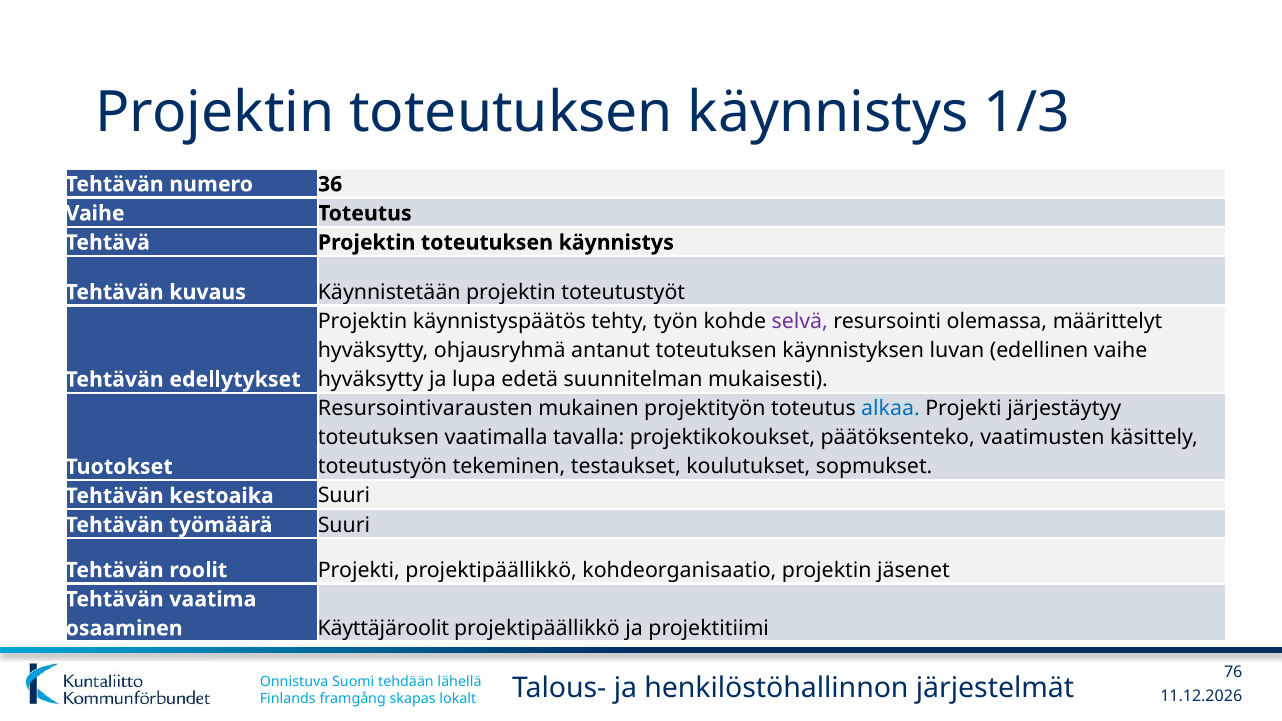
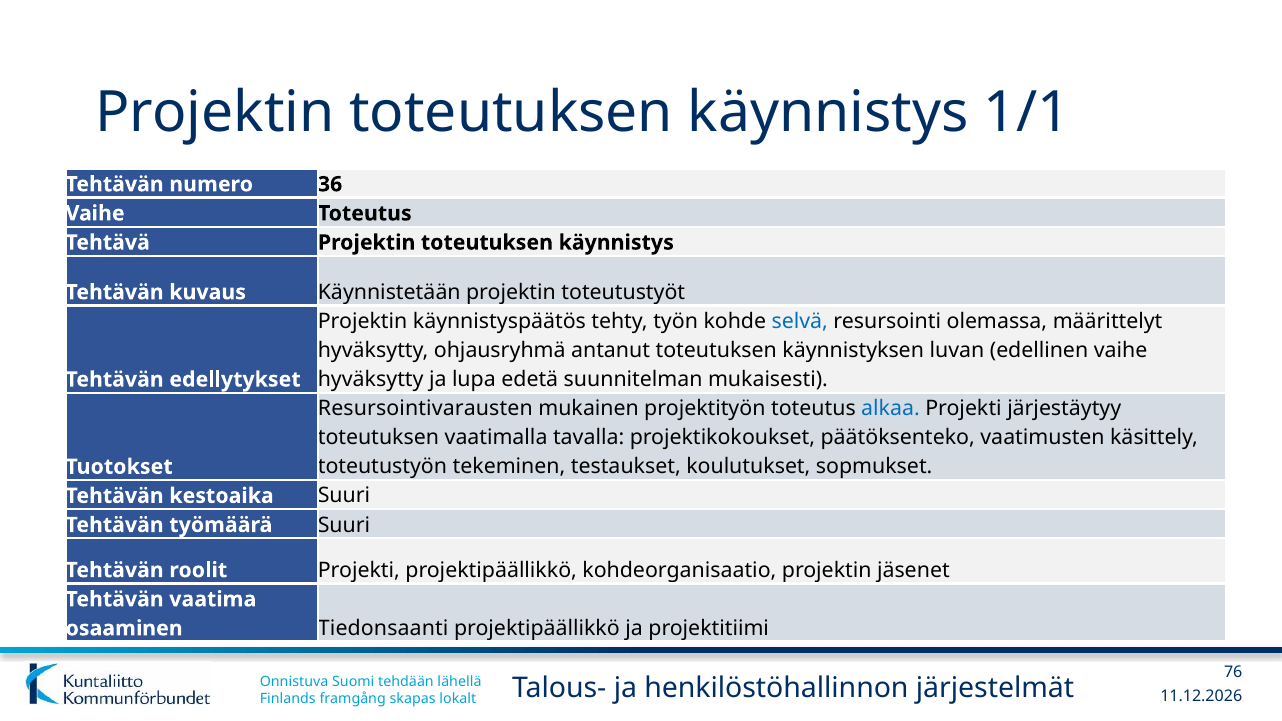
1/3: 1/3 -> 1/1
selvä colour: purple -> blue
Käyttäjäroolit: Käyttäjäroolit -> Tiedonsaanti
